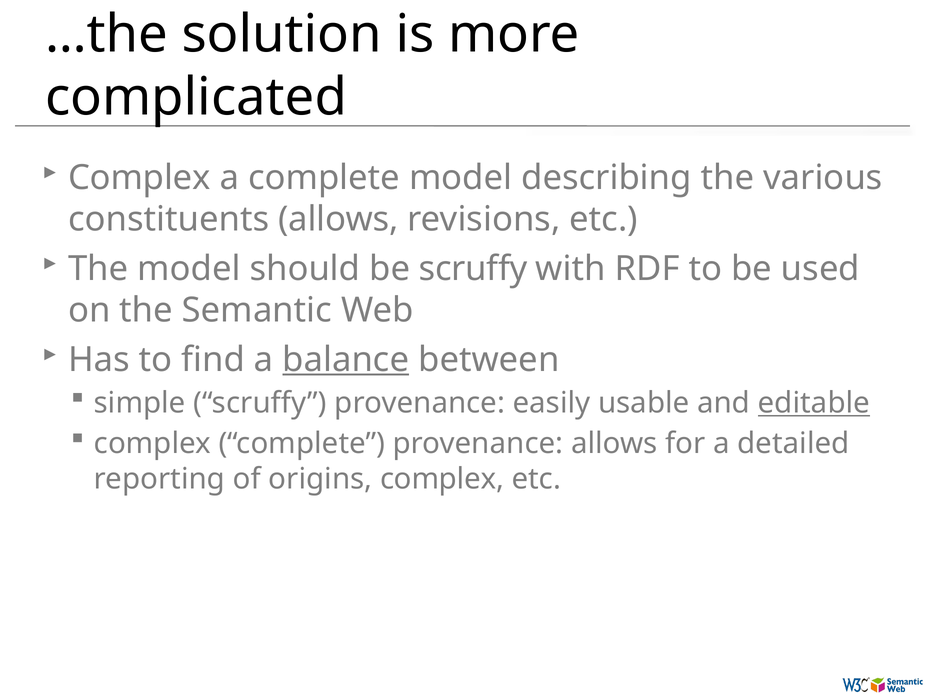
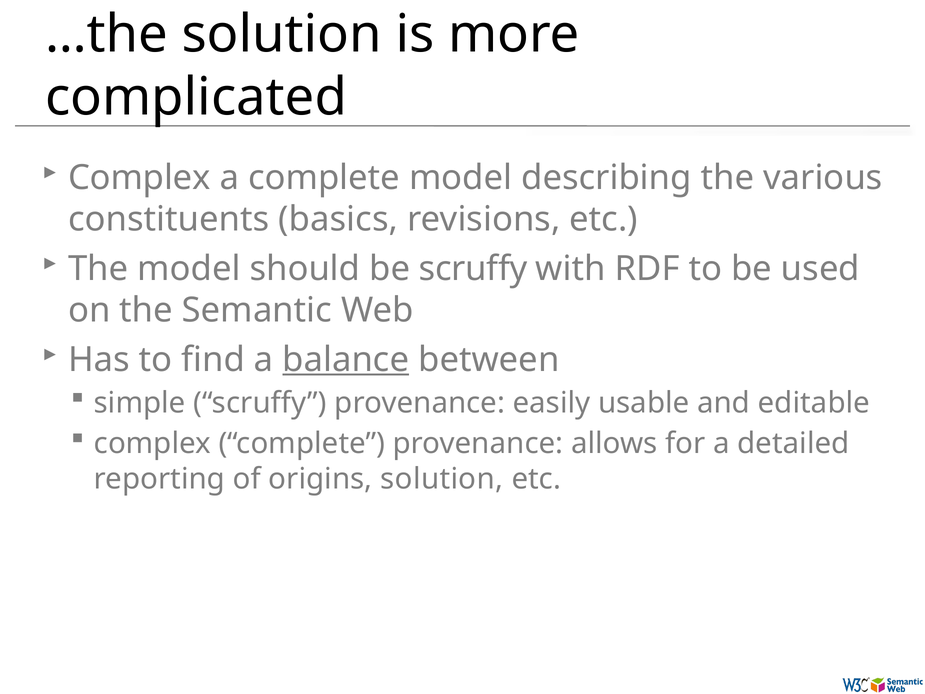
constituents allows: allows -> basics
editable underline: present -> none
origins complex: complex -> solution
